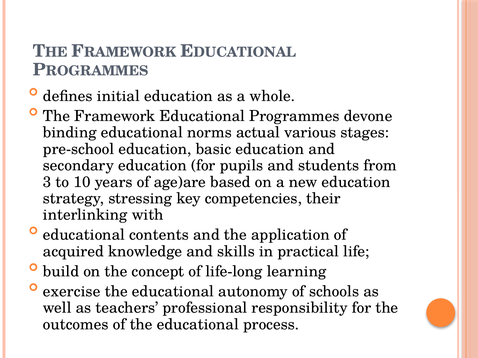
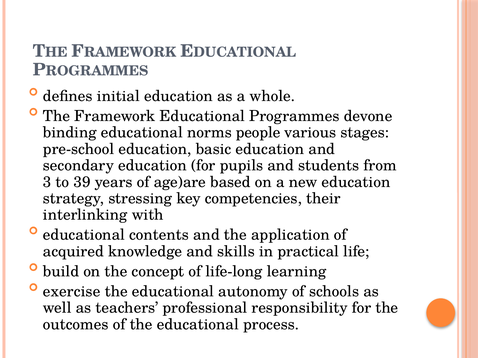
actual: actual -> people
10: 10 -> 39
